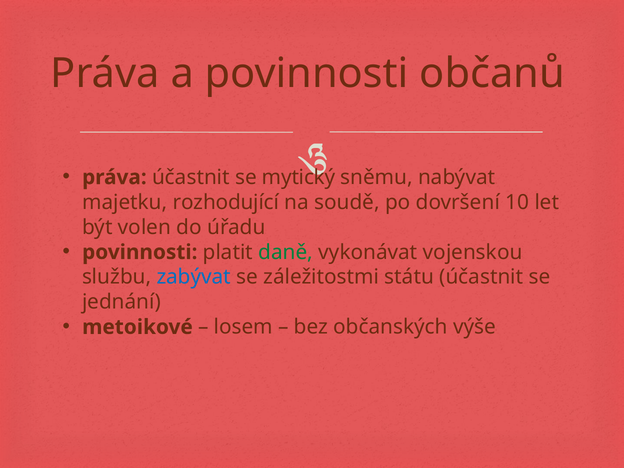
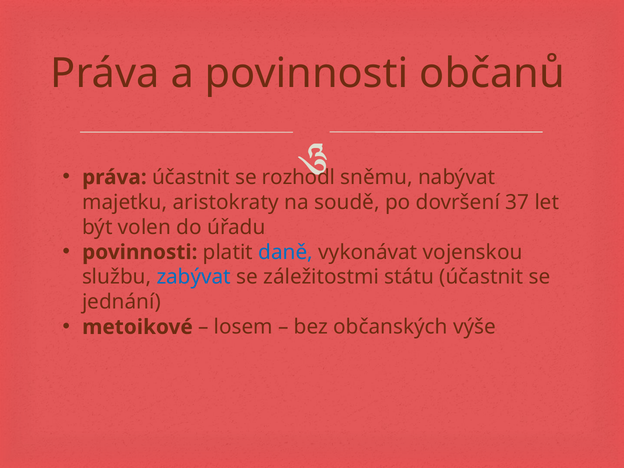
mytický: mytický -> rozhodl
rozhodující: rozhodující -> aristokraty
10: 10 -> 37
daně colour: green -> blue
